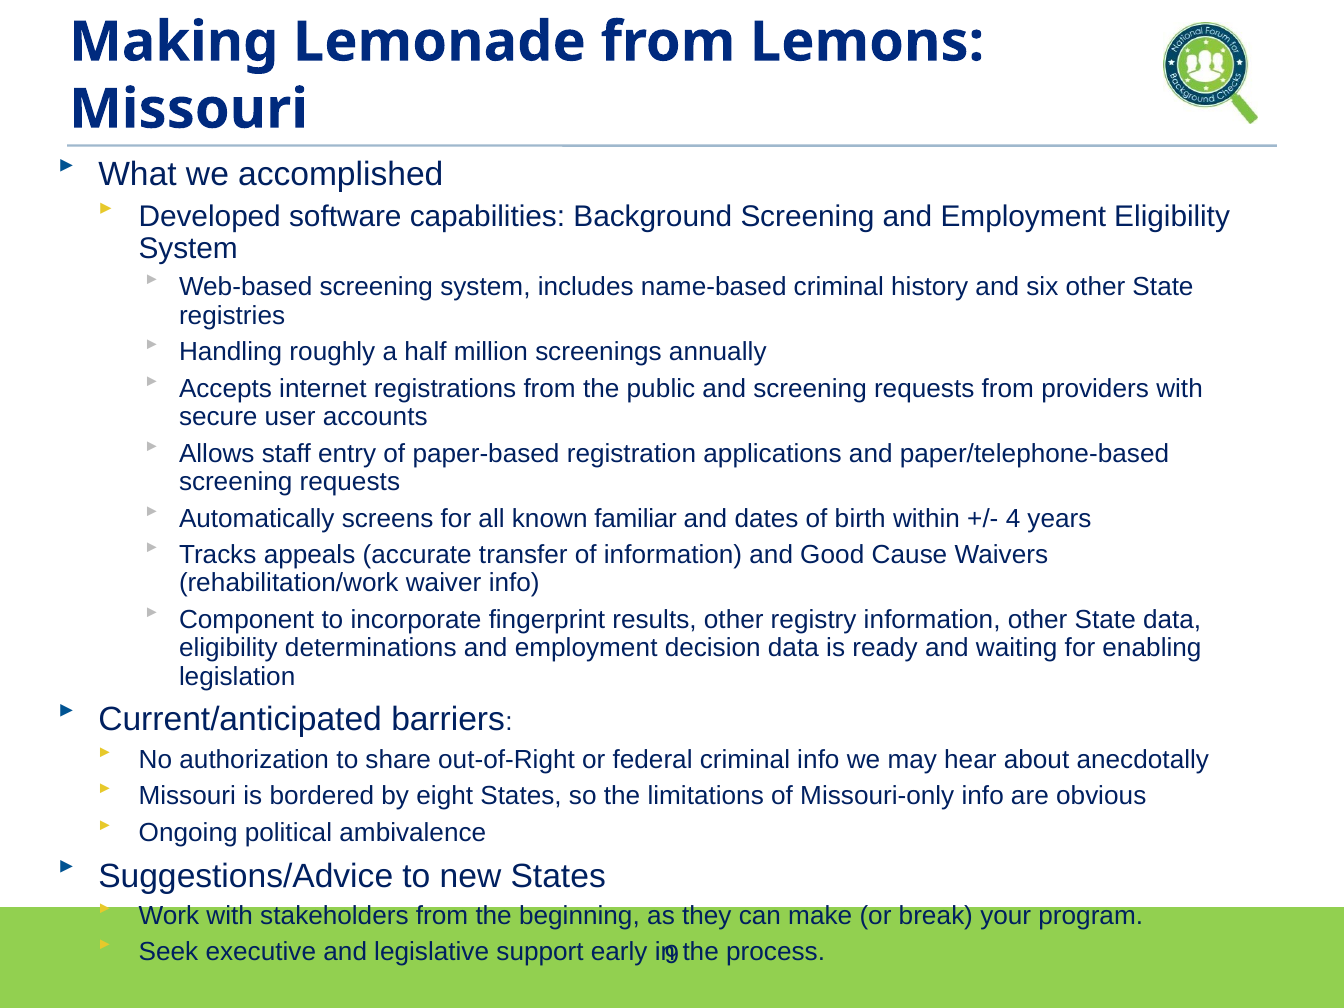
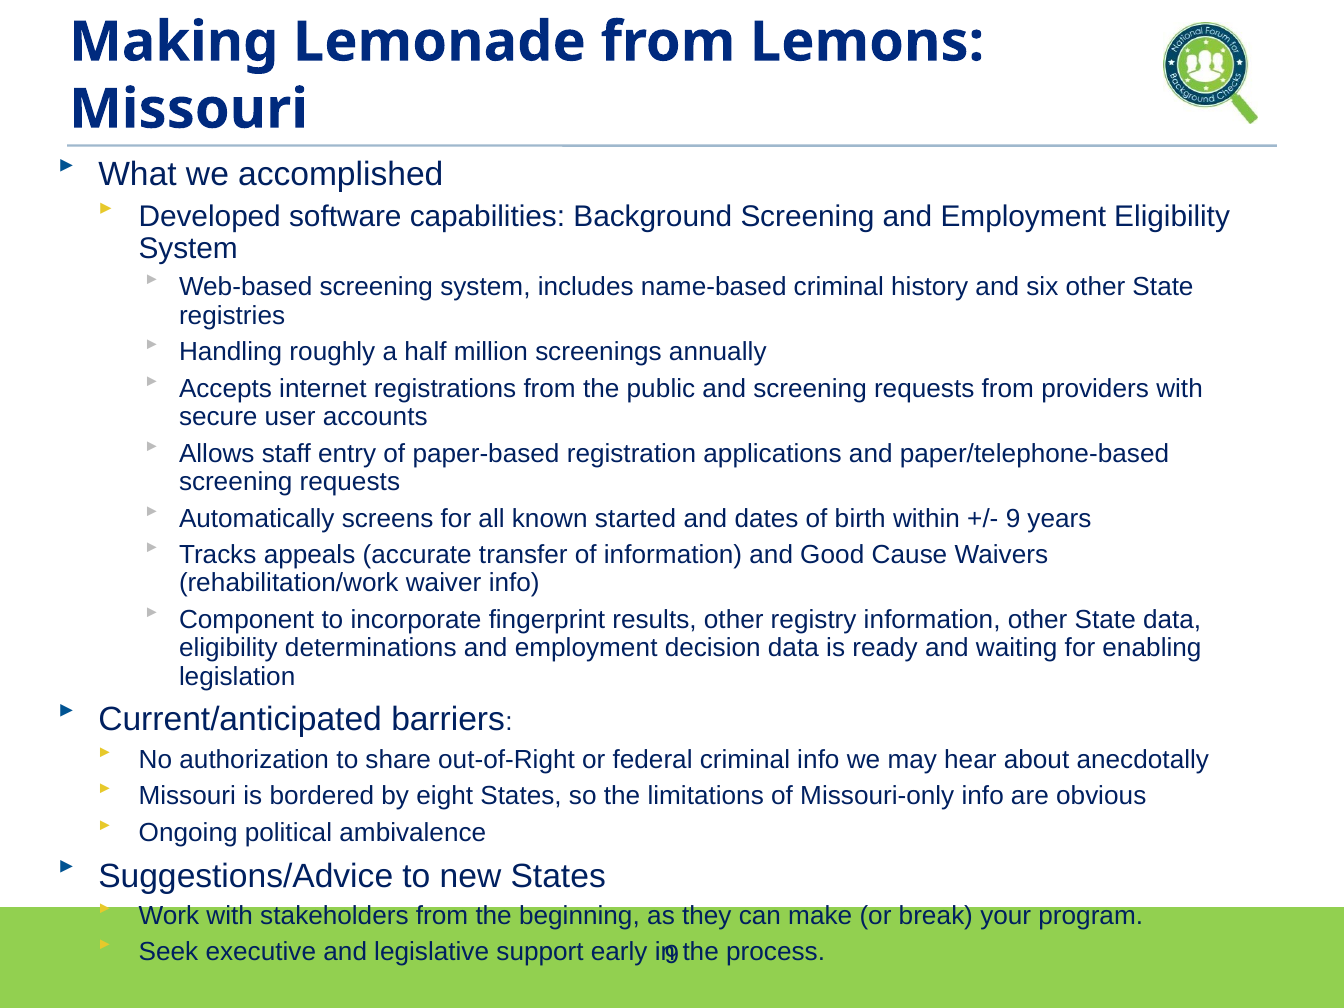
familiar: familiar -> started
4 at (1013, 518): 4 -> 9
